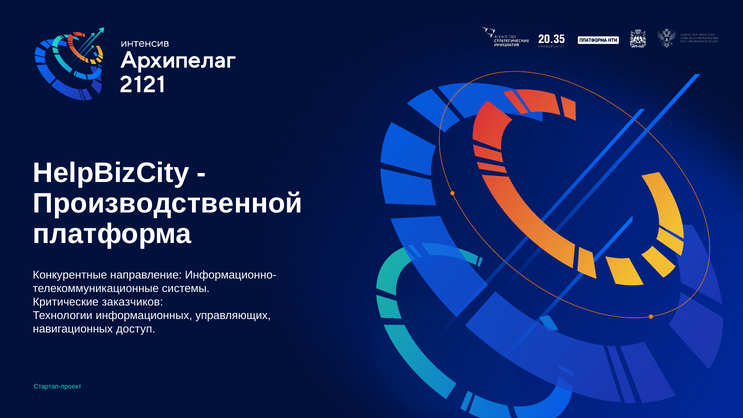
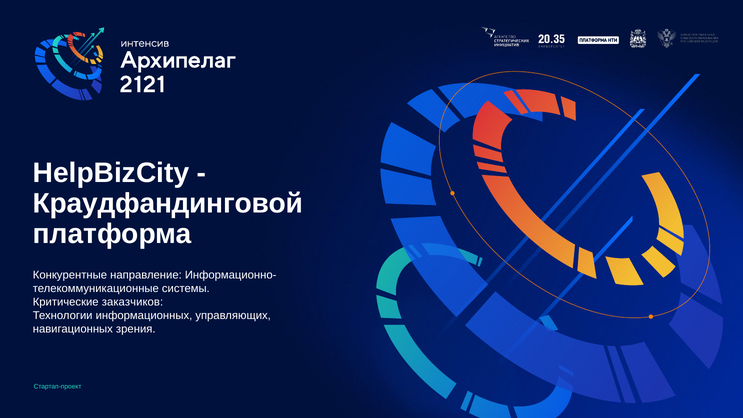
Производственной: Производственной -> Краудфандинговой
доступ: доступ -> зрения
